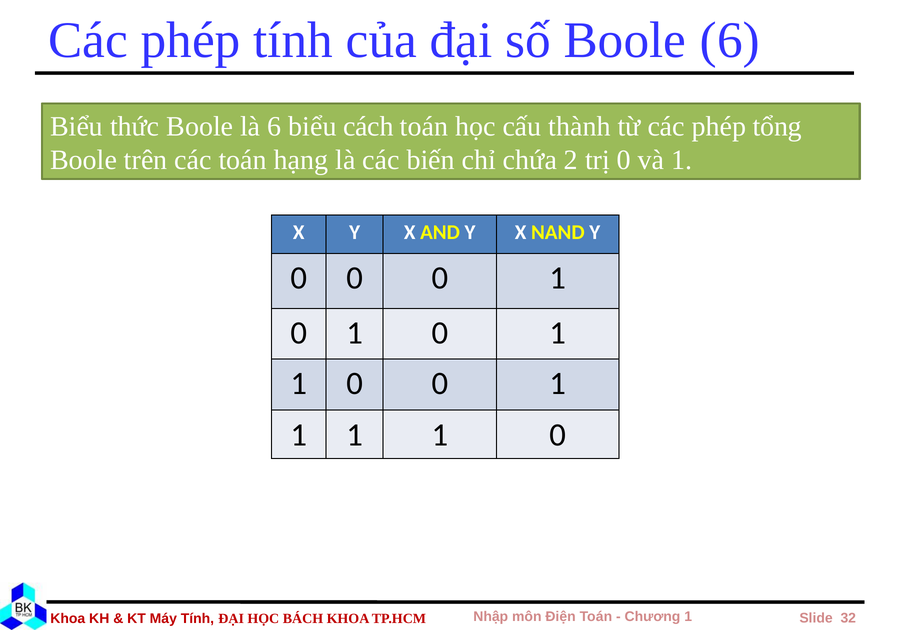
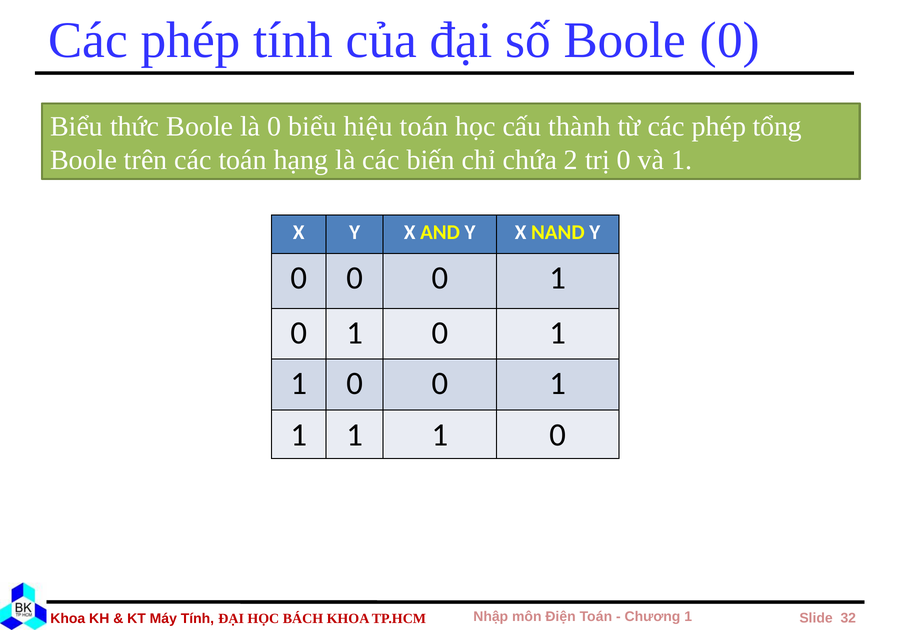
Boole 6: 6 -> 0
là 6: 6 -> 0
cách: cách -> hiệu
